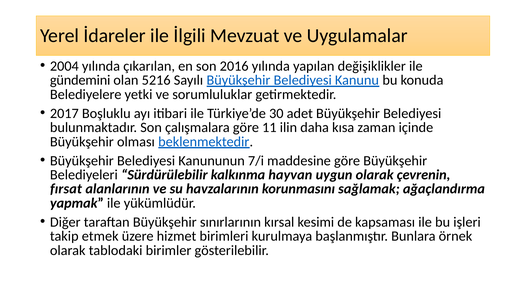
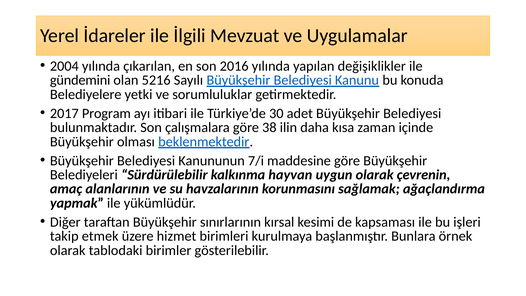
Boşluklu: Boşluklu -> Program
11: 11 -> 38
fırsat: fırsat -> amaç
